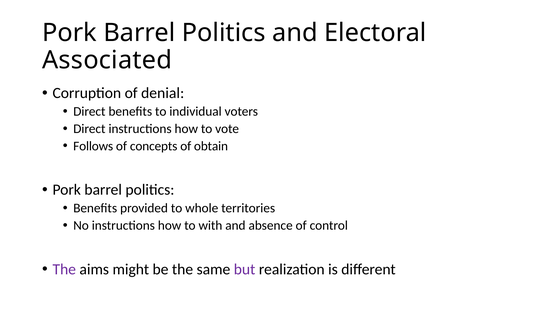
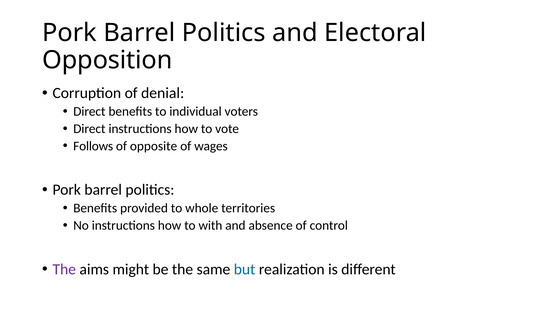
Associated: Associated -> Opposition
concepts: concepts -> opposite
obtain: obtain -> wages
but colour: purple -> blue
